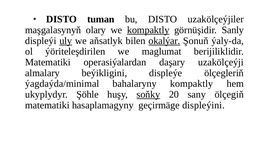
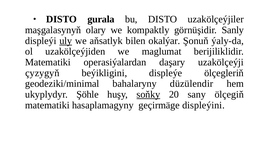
tuman: tuman -> gurala
kompaktly at (148, 30) underline: present -> none
okalýar underline: present -> none
ýöriteleşdirilen: ýöriteleşdirilen -> uzakölçeýjiden
almalary: almalary -> çyzygyň
ýagdaýda/minimal: ýagdaýda/minimal -> geodeziki/minimal
bahalaryny kompaktly: kompaktly -> düzülendir
